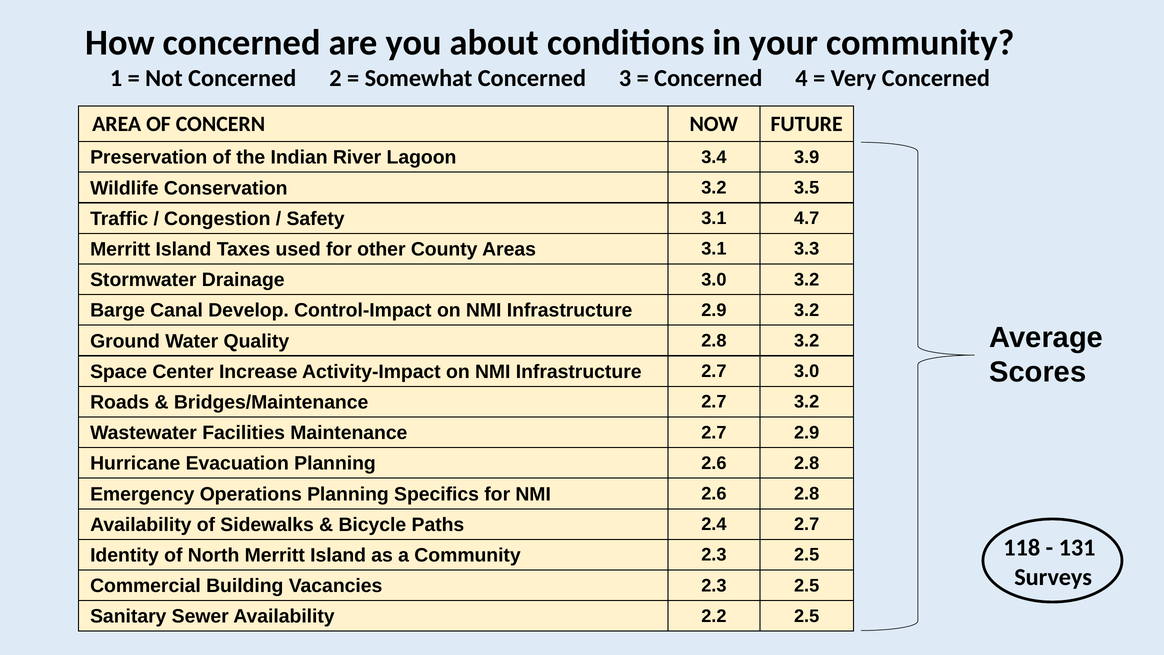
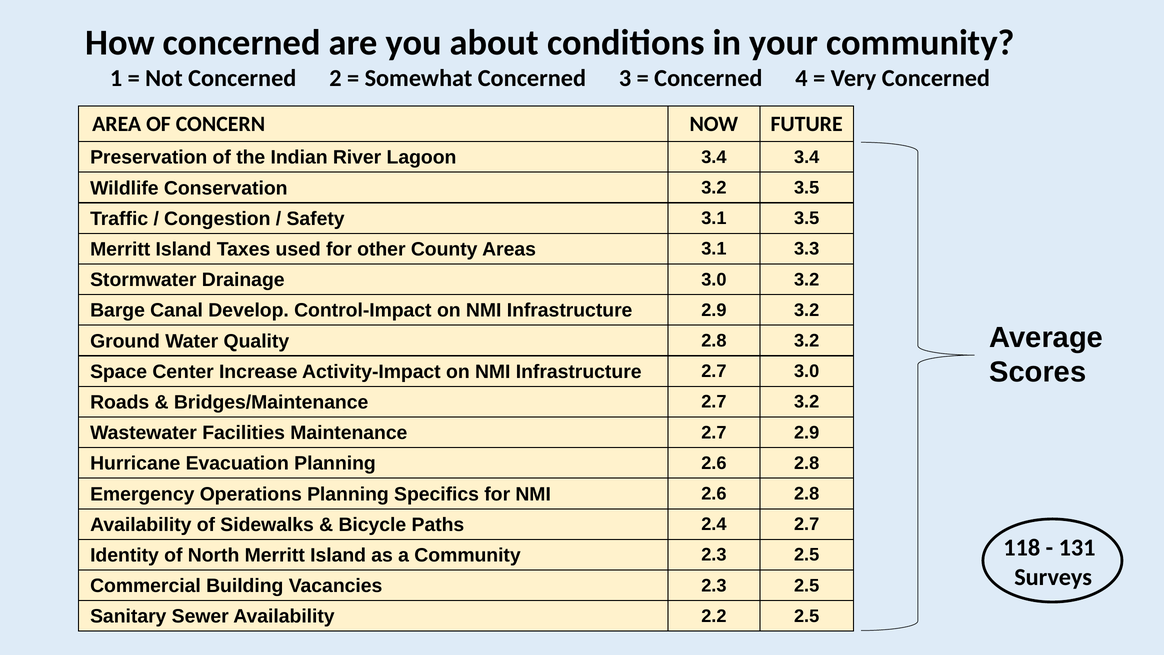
3.4 3.9: 3.9 -> 3.4
3.1 4.7: 4.7 -> 3.5
